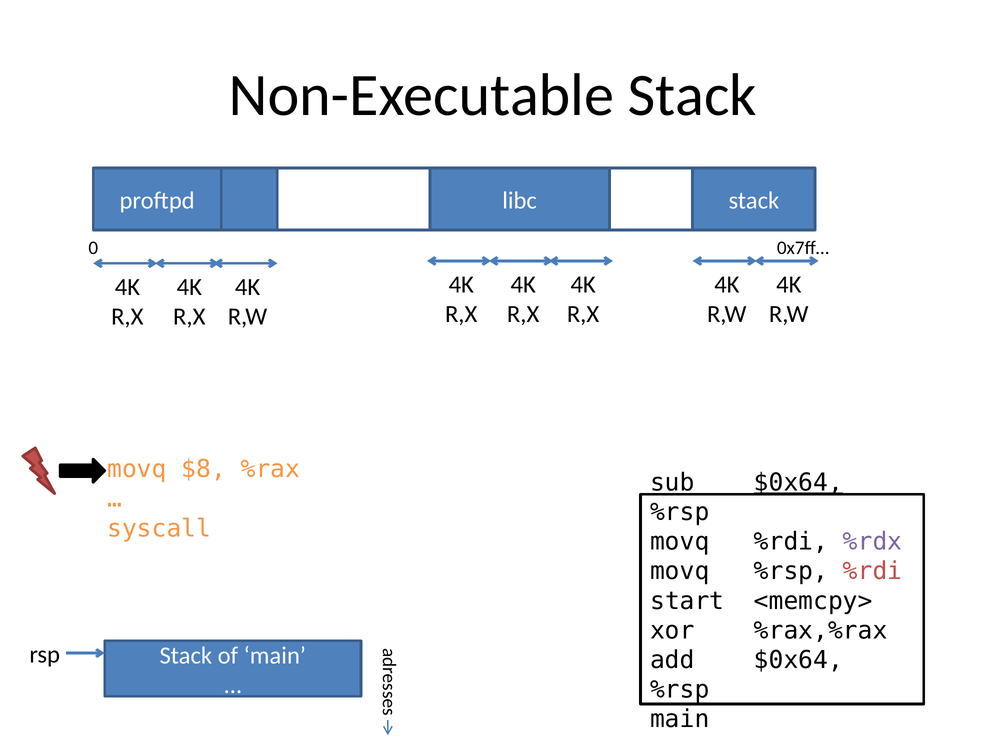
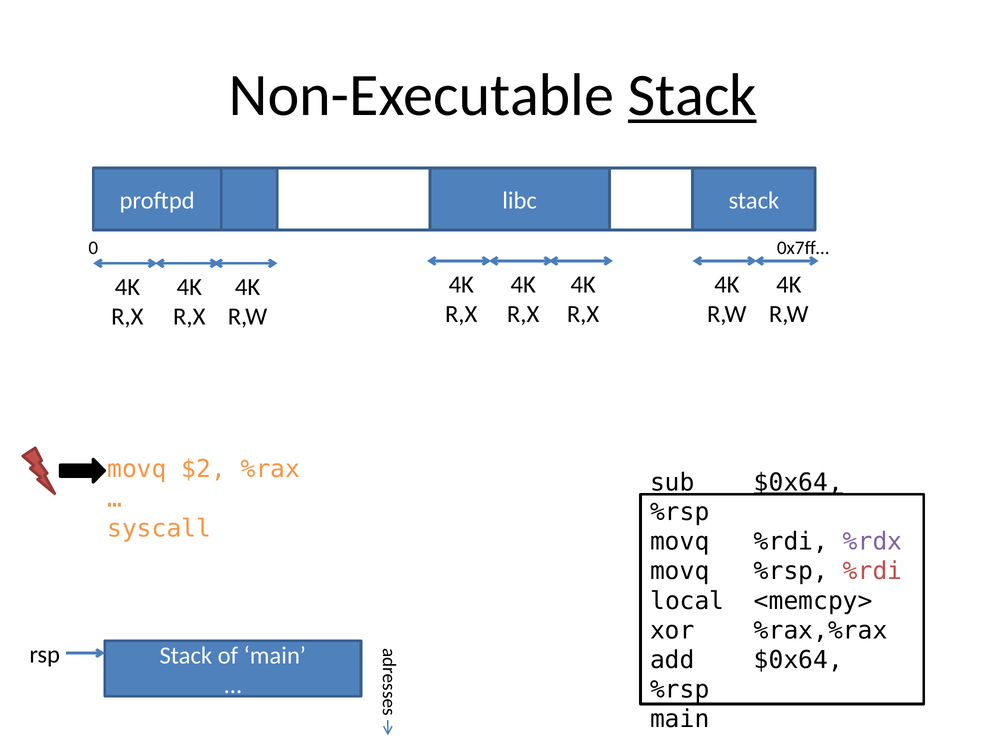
Stack at (692, 95) underline: none -> present
$8: $8 -> $2
start: start -> local
